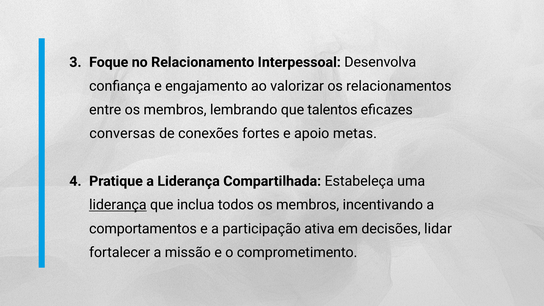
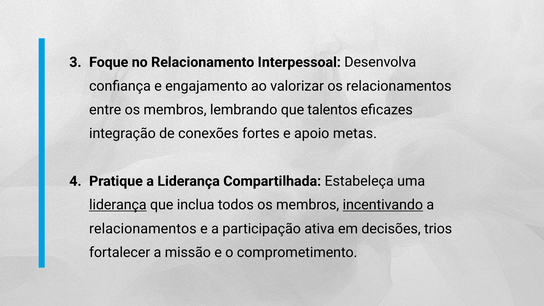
conversas: conversas -> integração
incentivando underline: none -> present
comportamentos at (143, 229): comportamentos -> relacionamentos
lidar: lidar -> trios
